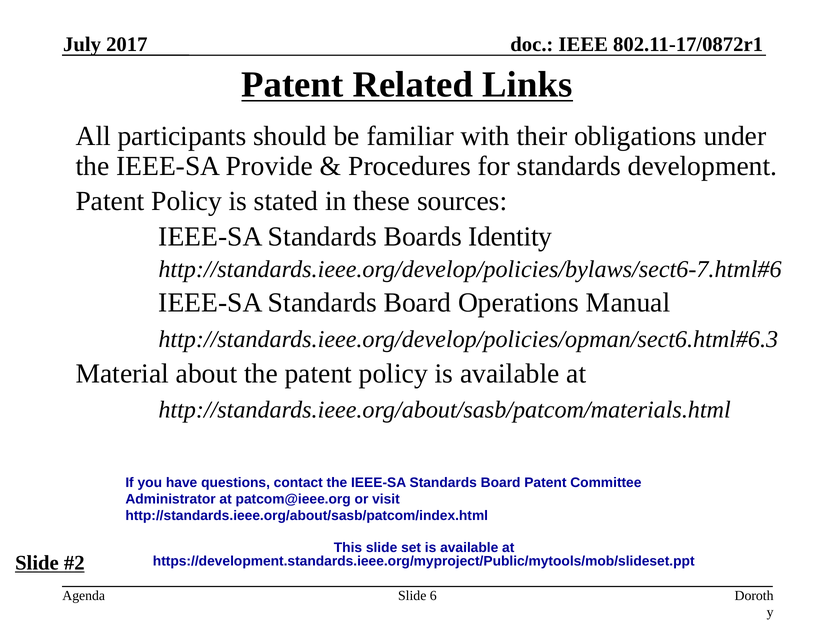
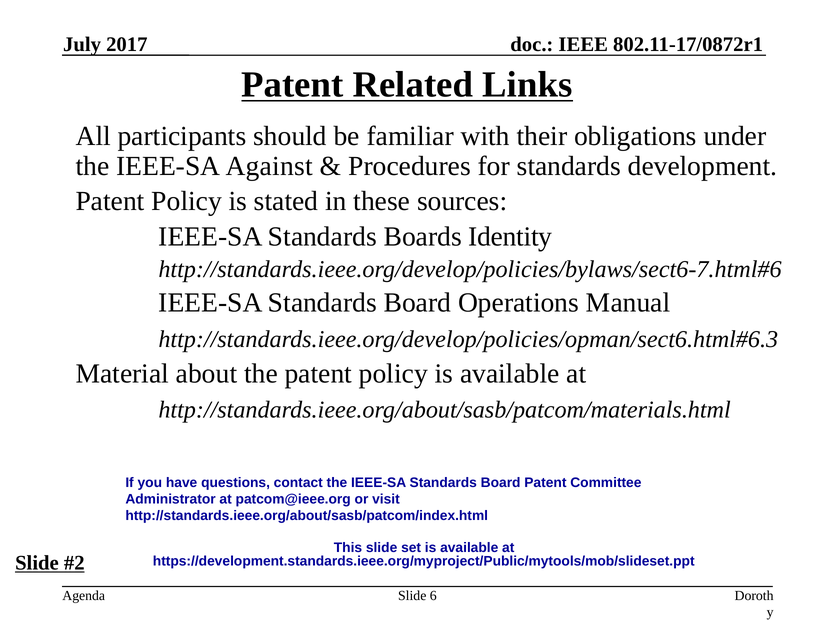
Provide: Provide -> Against
